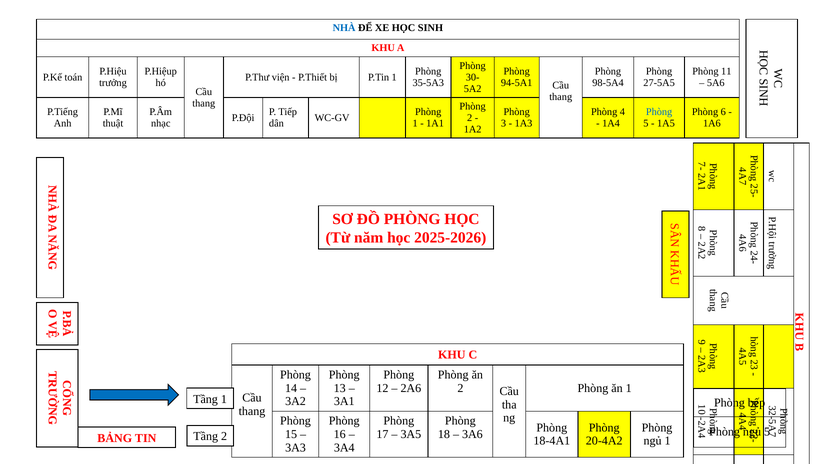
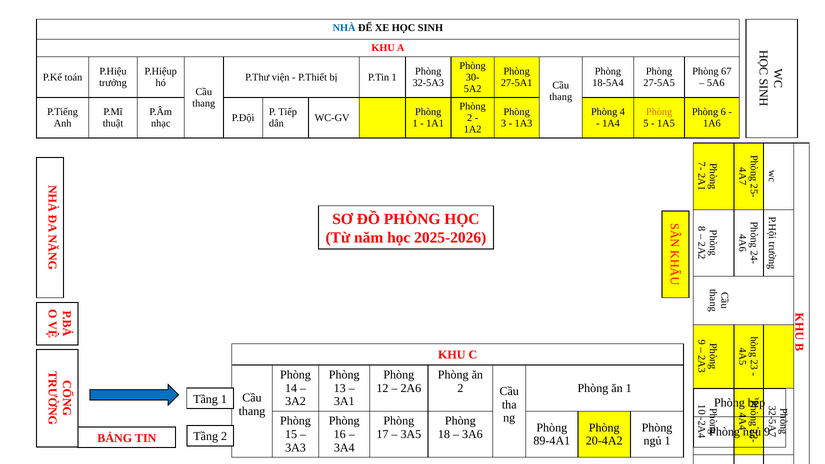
11: 11 -> 67
35-5A3: 35-5A3 -> 32-5A3
94-5A1: 94-5A1 -> 27-5A1
98-5A4: 98-5A4 -> 18-5A4
Phòng at (659, 112) colour: blue -> orange
5 at (767, 432): 5 -> 9
18-4A1: 18-4A1 -> 89-4A1
